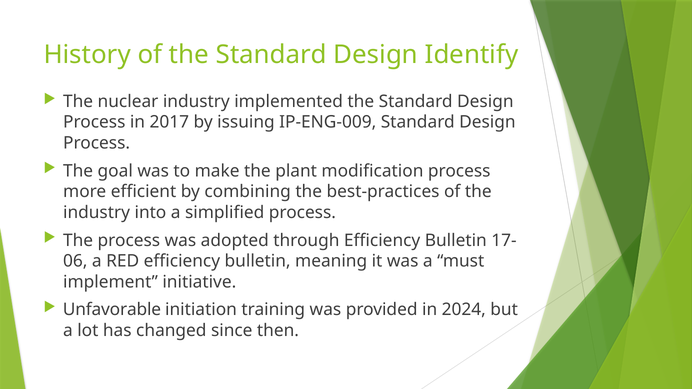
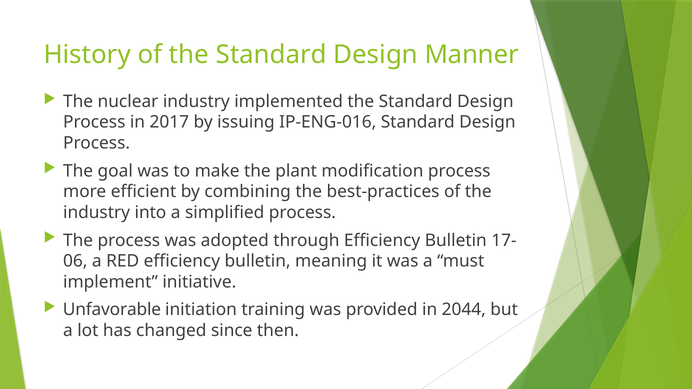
Identify: Identify -> Manner
IP-ENG-009: IP-ENG-009 -> IP-ENG-016
2024: 2024 -> 2044
